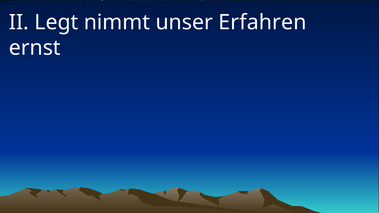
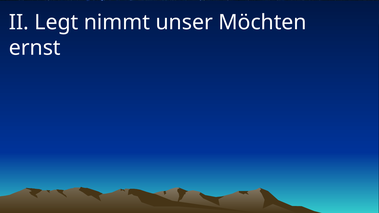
Erfahren: Erfahren -> Möchten
